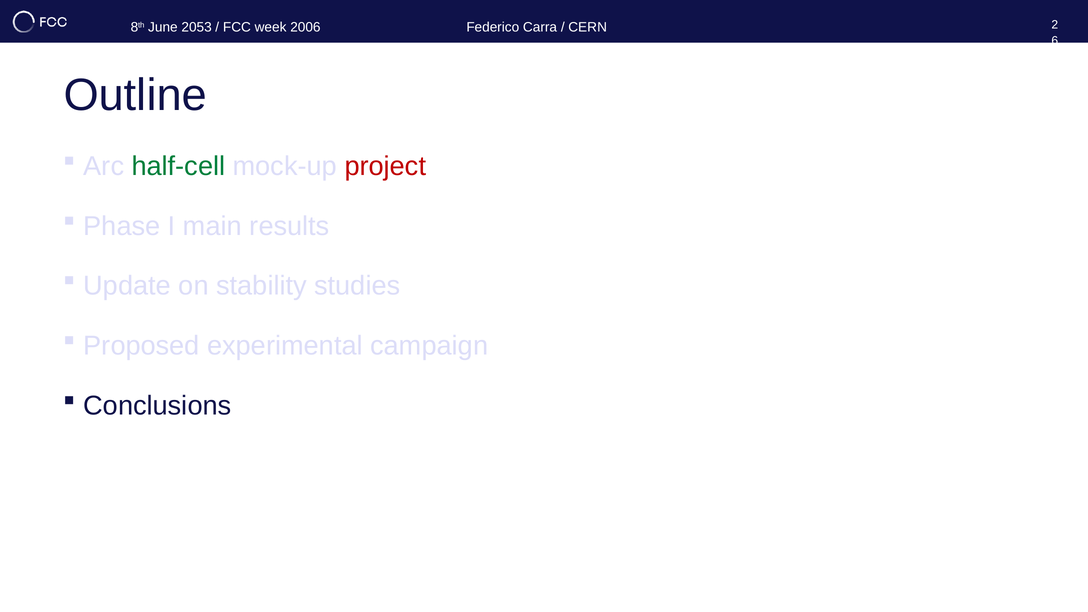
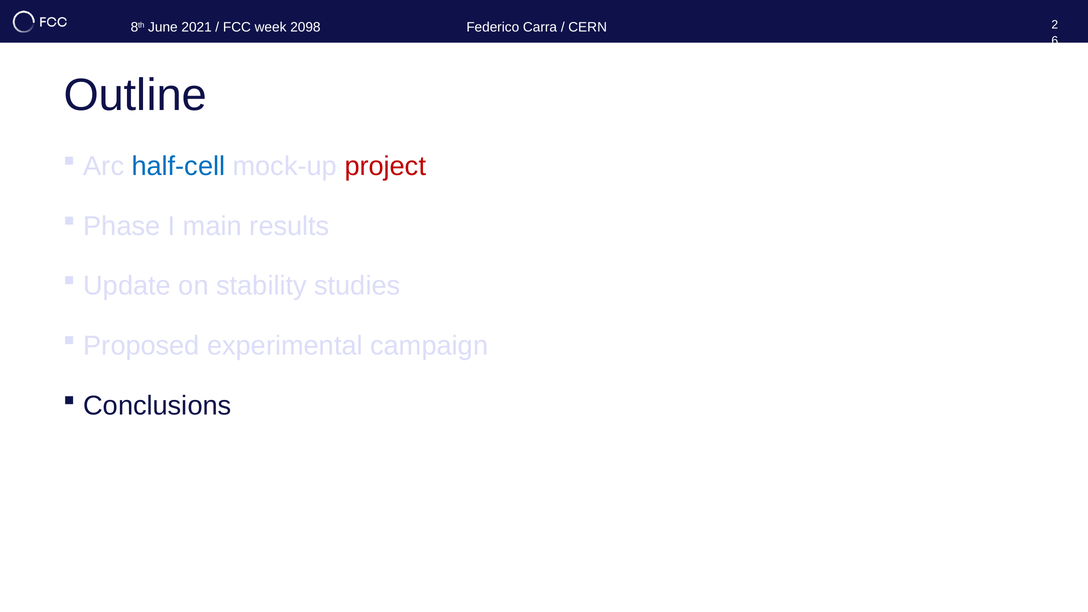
2053: 2053 -> 2021
2006: 2006 -> 2098
half-cell colour: green -> blue
